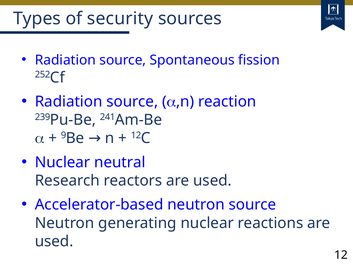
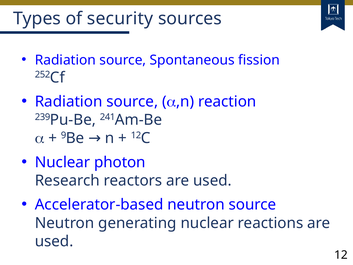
neutral: neutral -> photon
